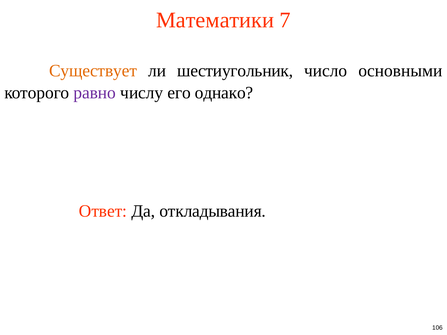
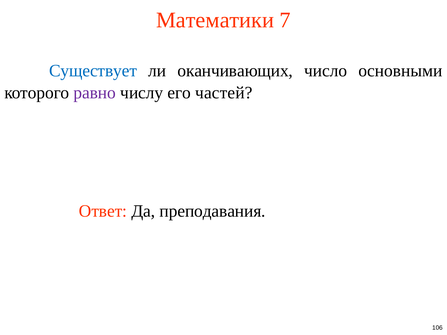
Существует colour: orange -> blue
шестиугольник: шестиугольник -> оканчивающих
однако: однако -> частей
откладывания: откладывания -> преподавания
